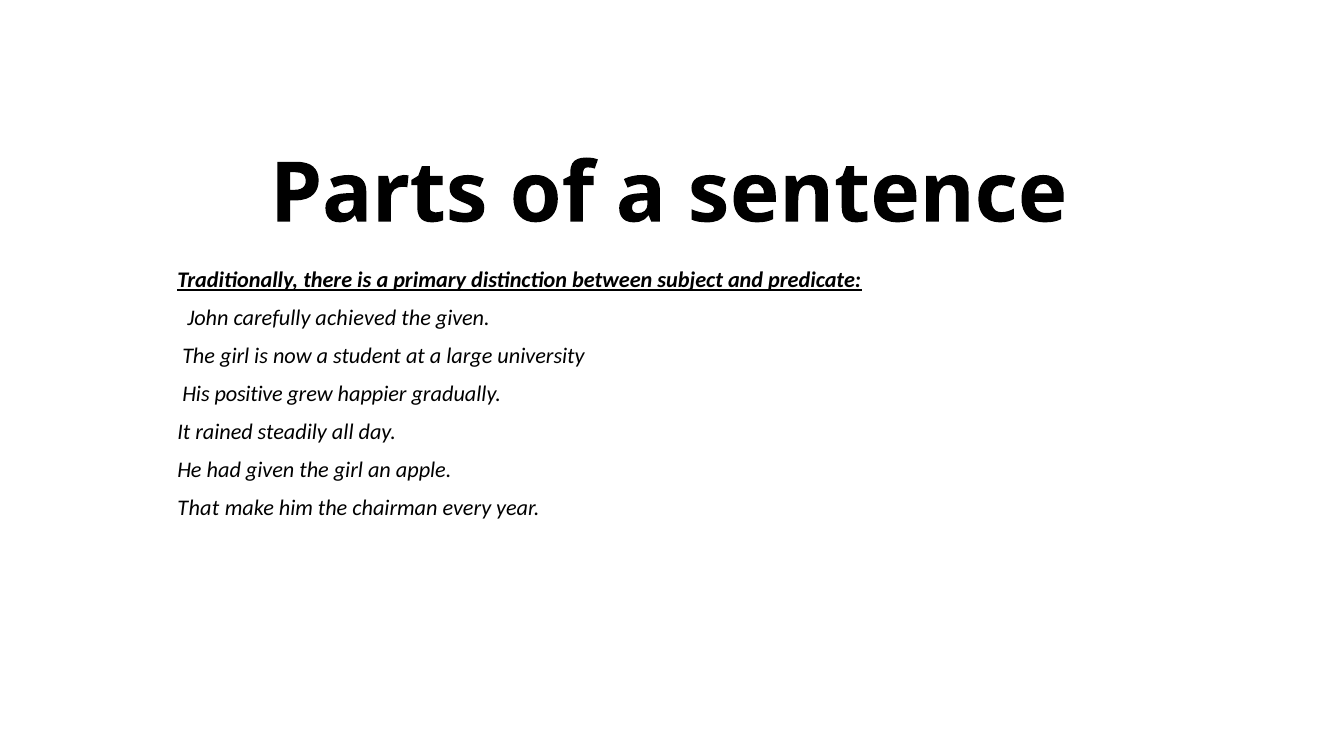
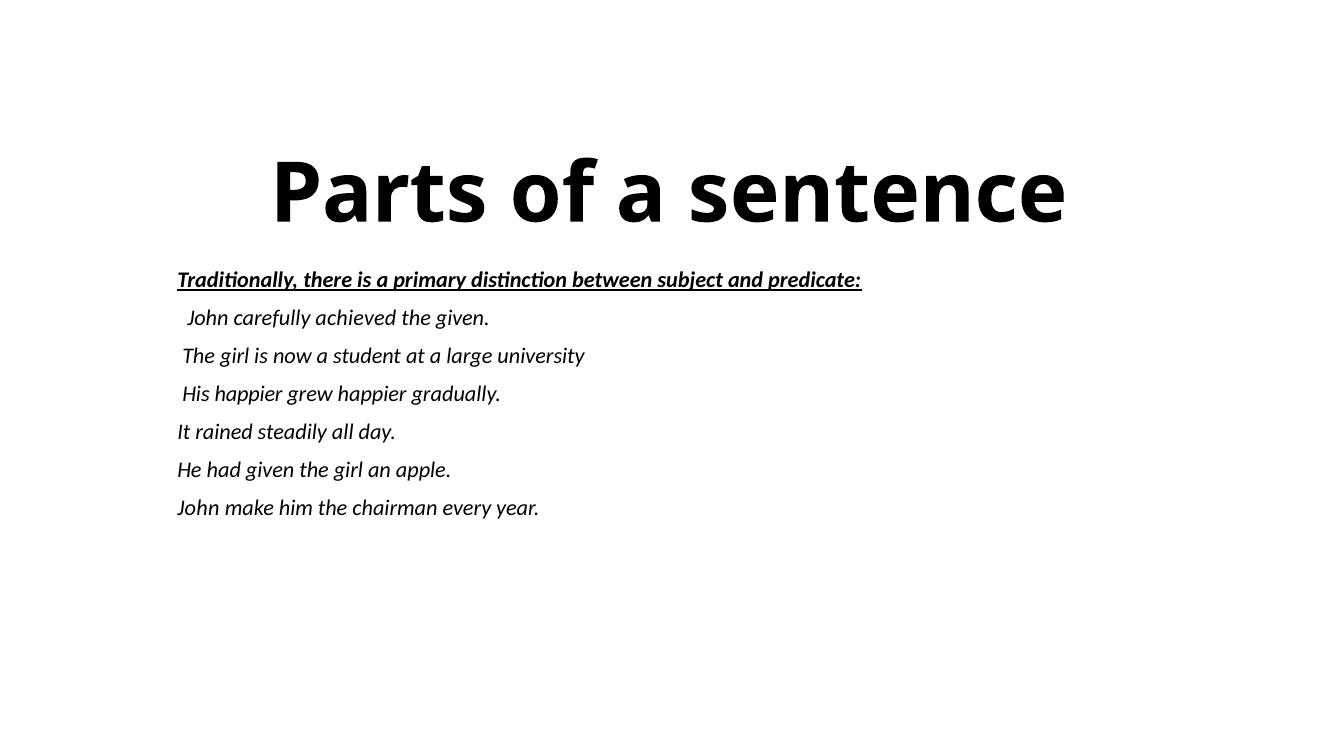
His positive: positive -> happier
That at (198, 508): That -> John
